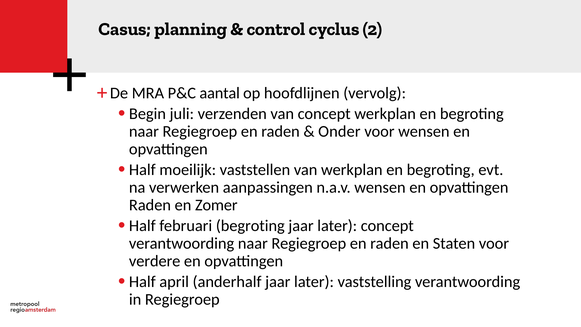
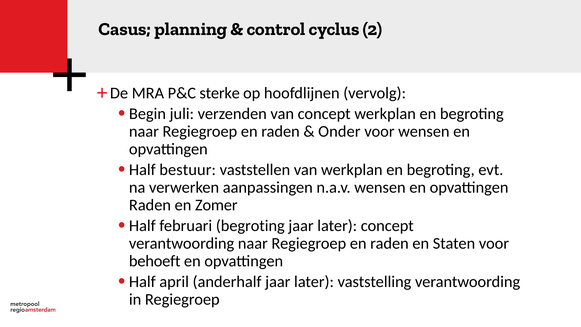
aantal: aantal -> sterke
moeilijk: moeilijk -> bestuur
verdere: verdere -> behoeft
